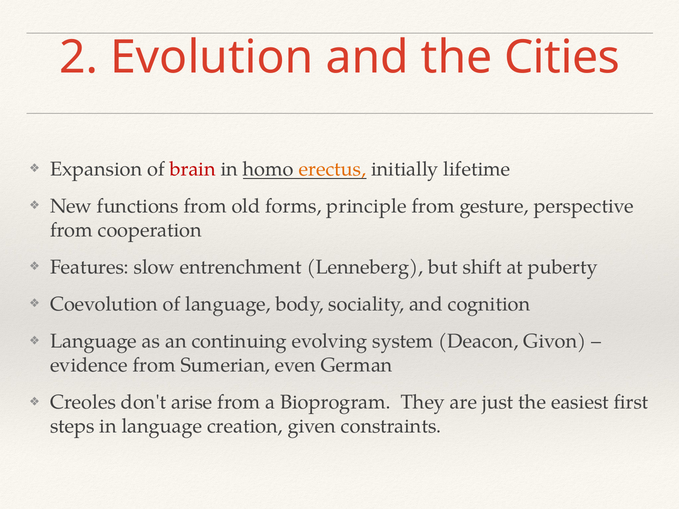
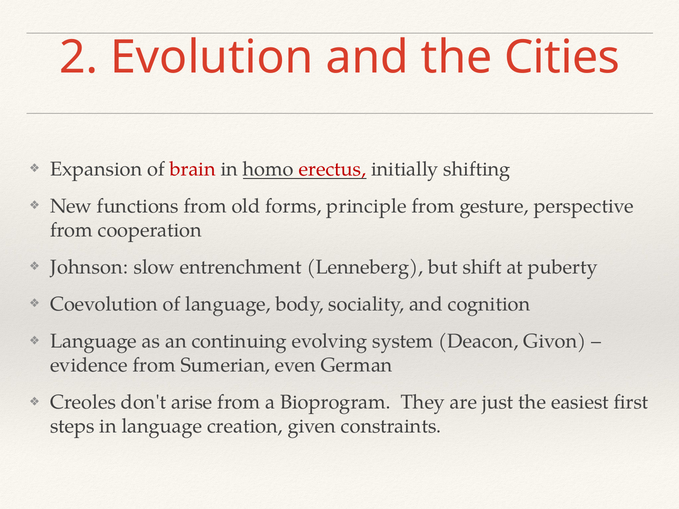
erectus colour: orange -> red
lifetime: lifetime -> shifting
Features: Features -> Johnson
